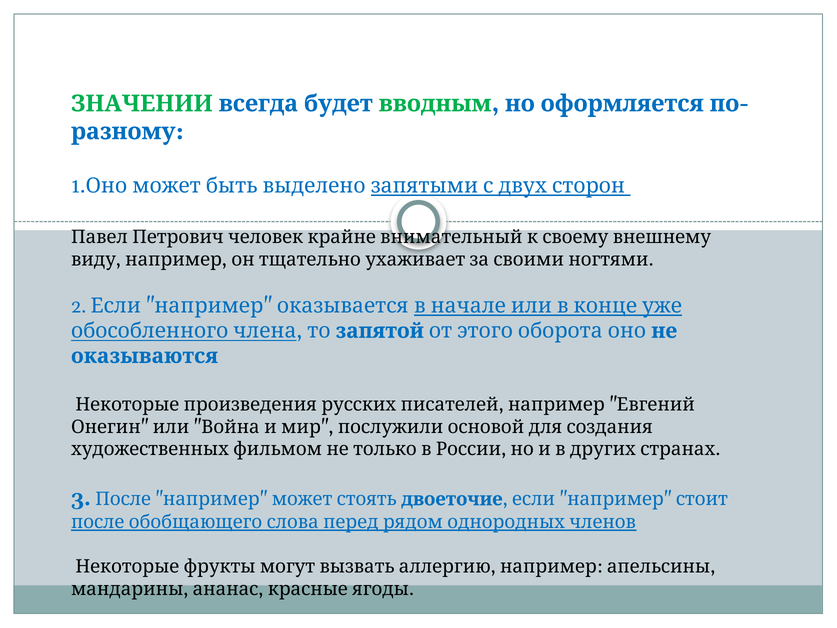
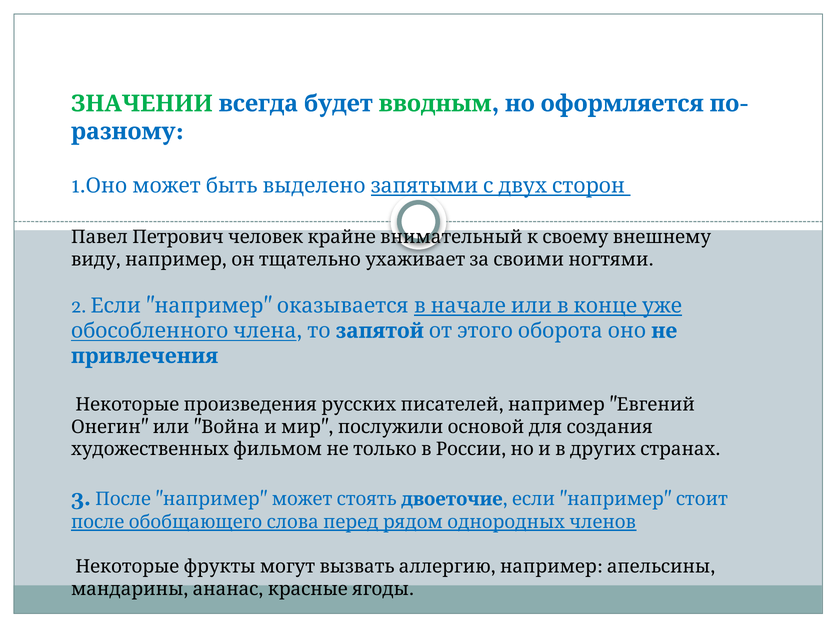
оказываются: оказываются -> привлечения
